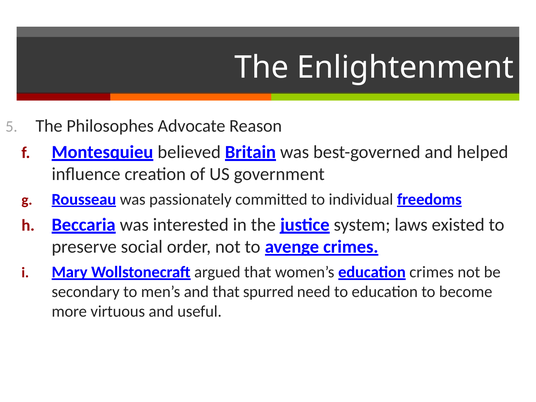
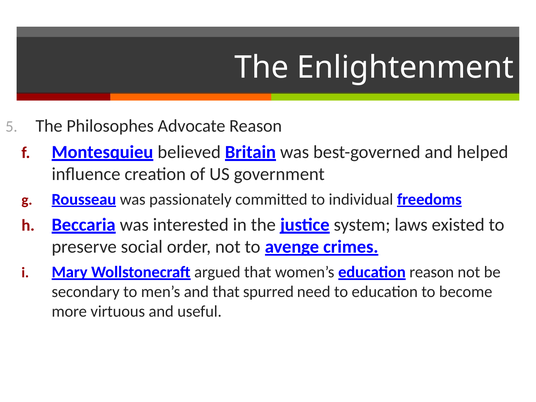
education crimes: crimes -> reason
